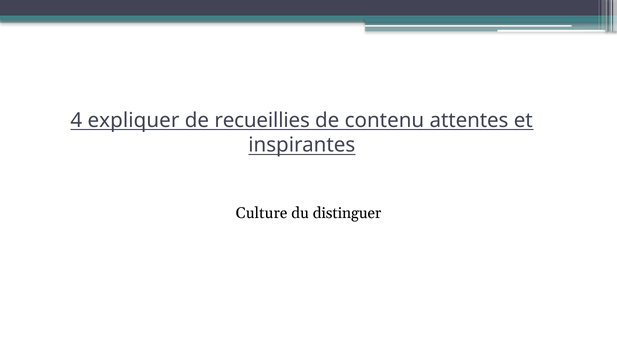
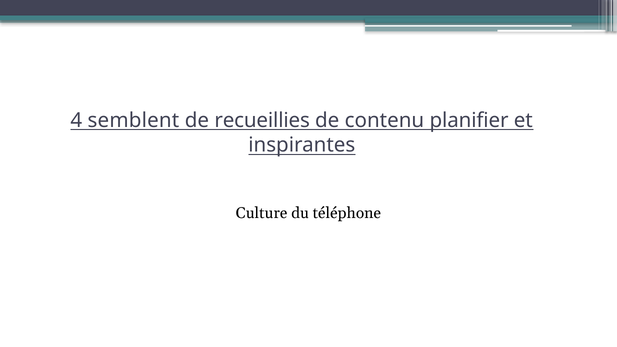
expliquer: expliquer -> semblent
attentes: attentes -> planifier
distinguer: distinguer -> téléphone
